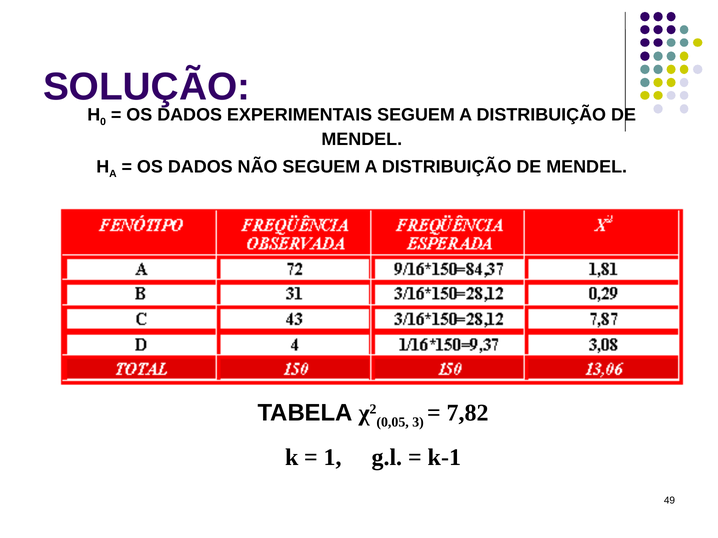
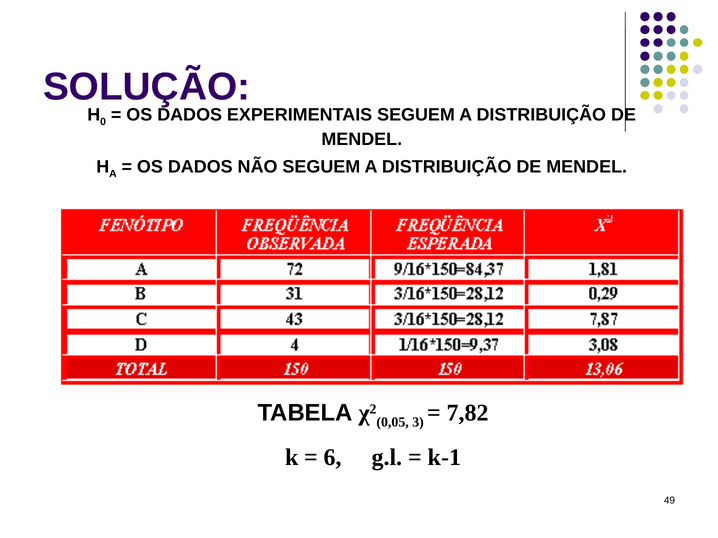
1: 1 -> 6
